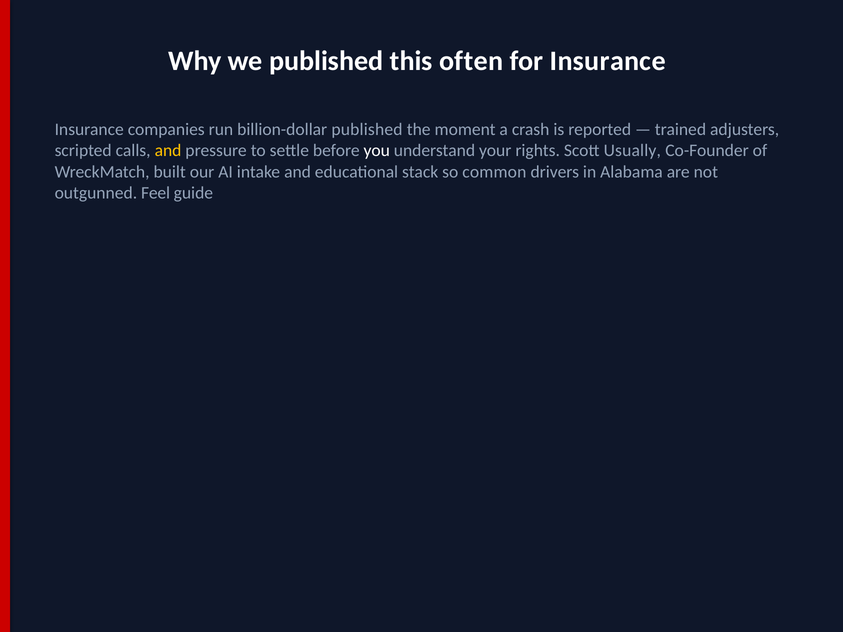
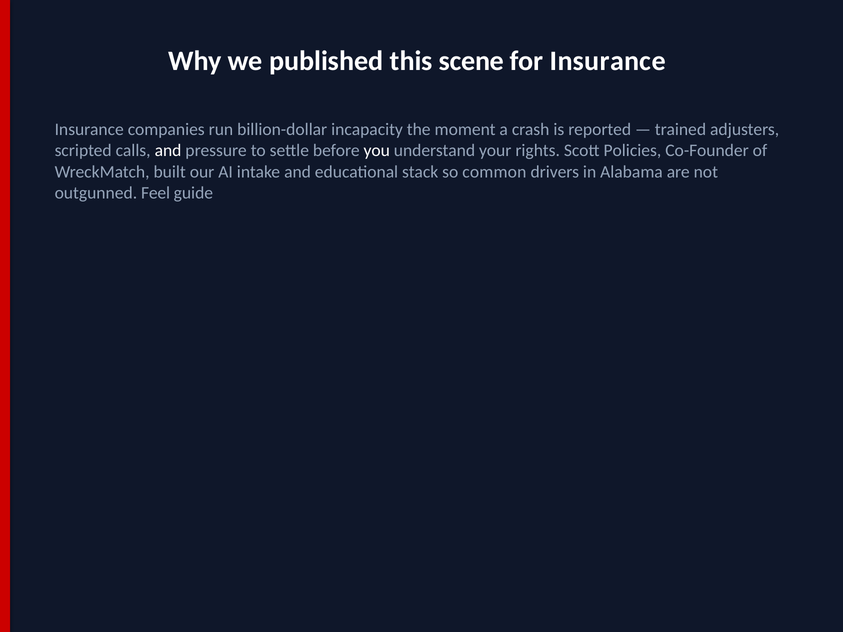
often: often -> scene
billion-dollar published: published -> incapacity
and at (168, 151) colour: yellow -> white
Usually: Usually -> Policies
